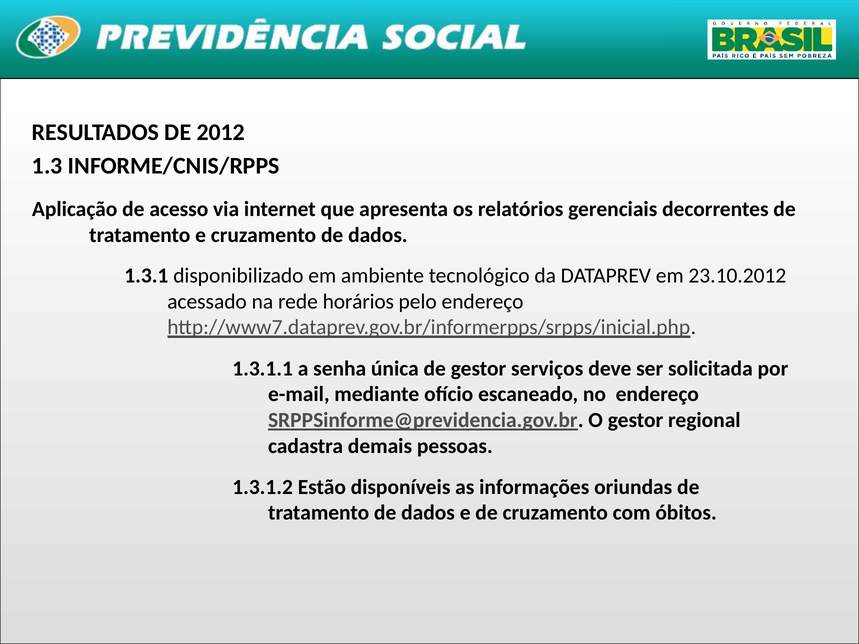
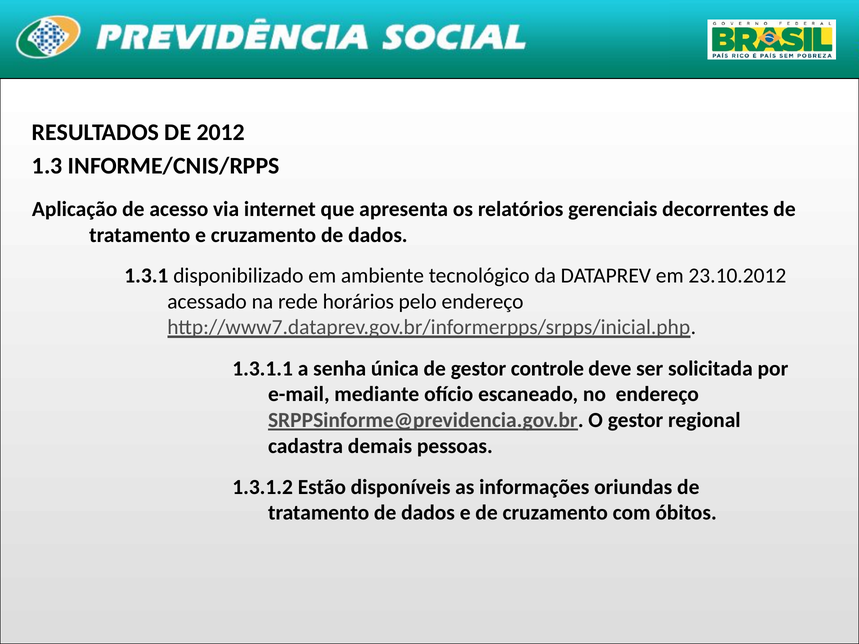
serviços: serviços -> controle
